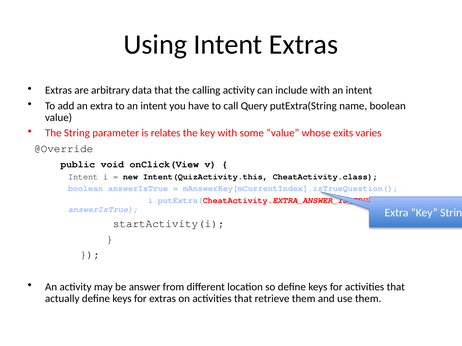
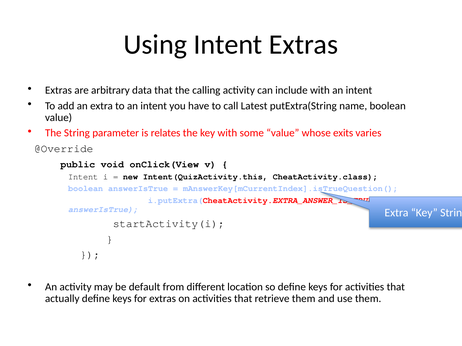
Query: Query -> Latest
answer: answer -> default
